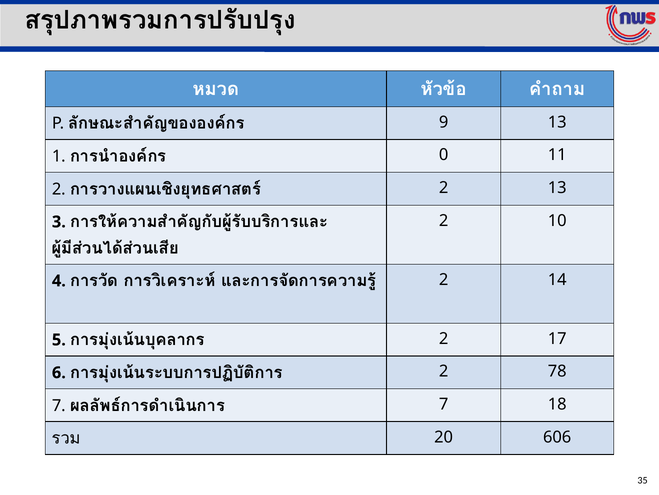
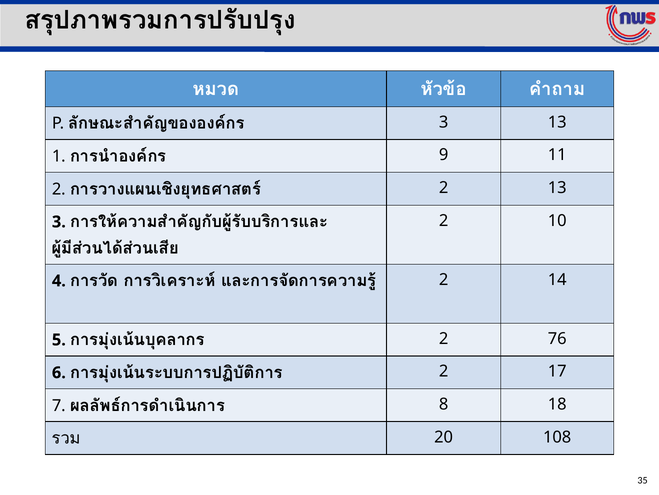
9 at (444, 122): 9 -> 3
0: 0 -> 9
17: 17 -> 76
78: 78 -> 17
7 at (444, 404): 7 -> 8
606: 606 -> 108
